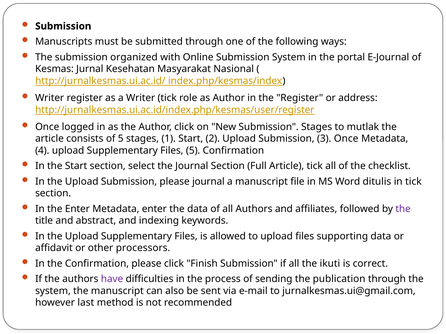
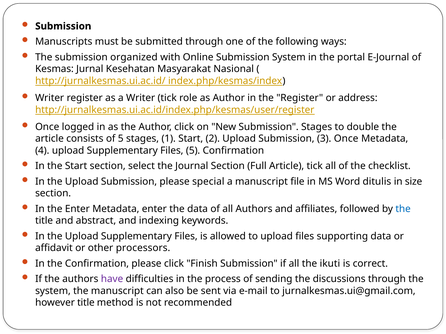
mutlak: mutlak -> double
please journal: journal -> special
in tick: tick -> size
the at (403, 209) colour: purple -> blue
publication: publication -> discussions
however last: last -> title
